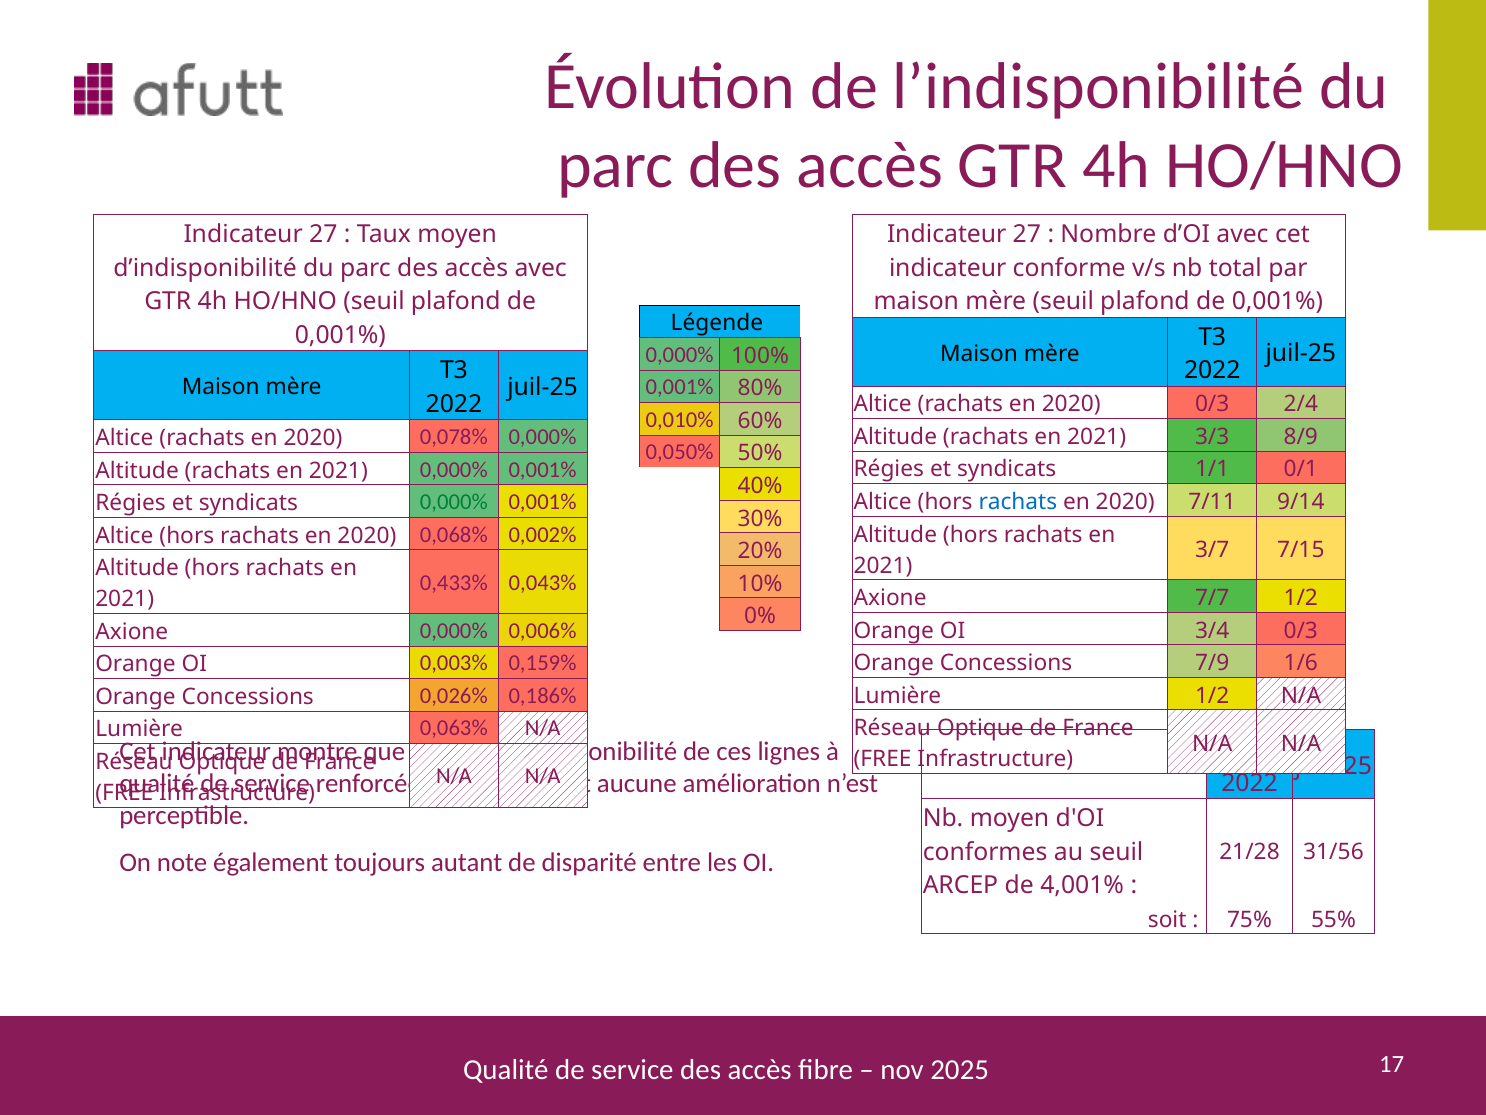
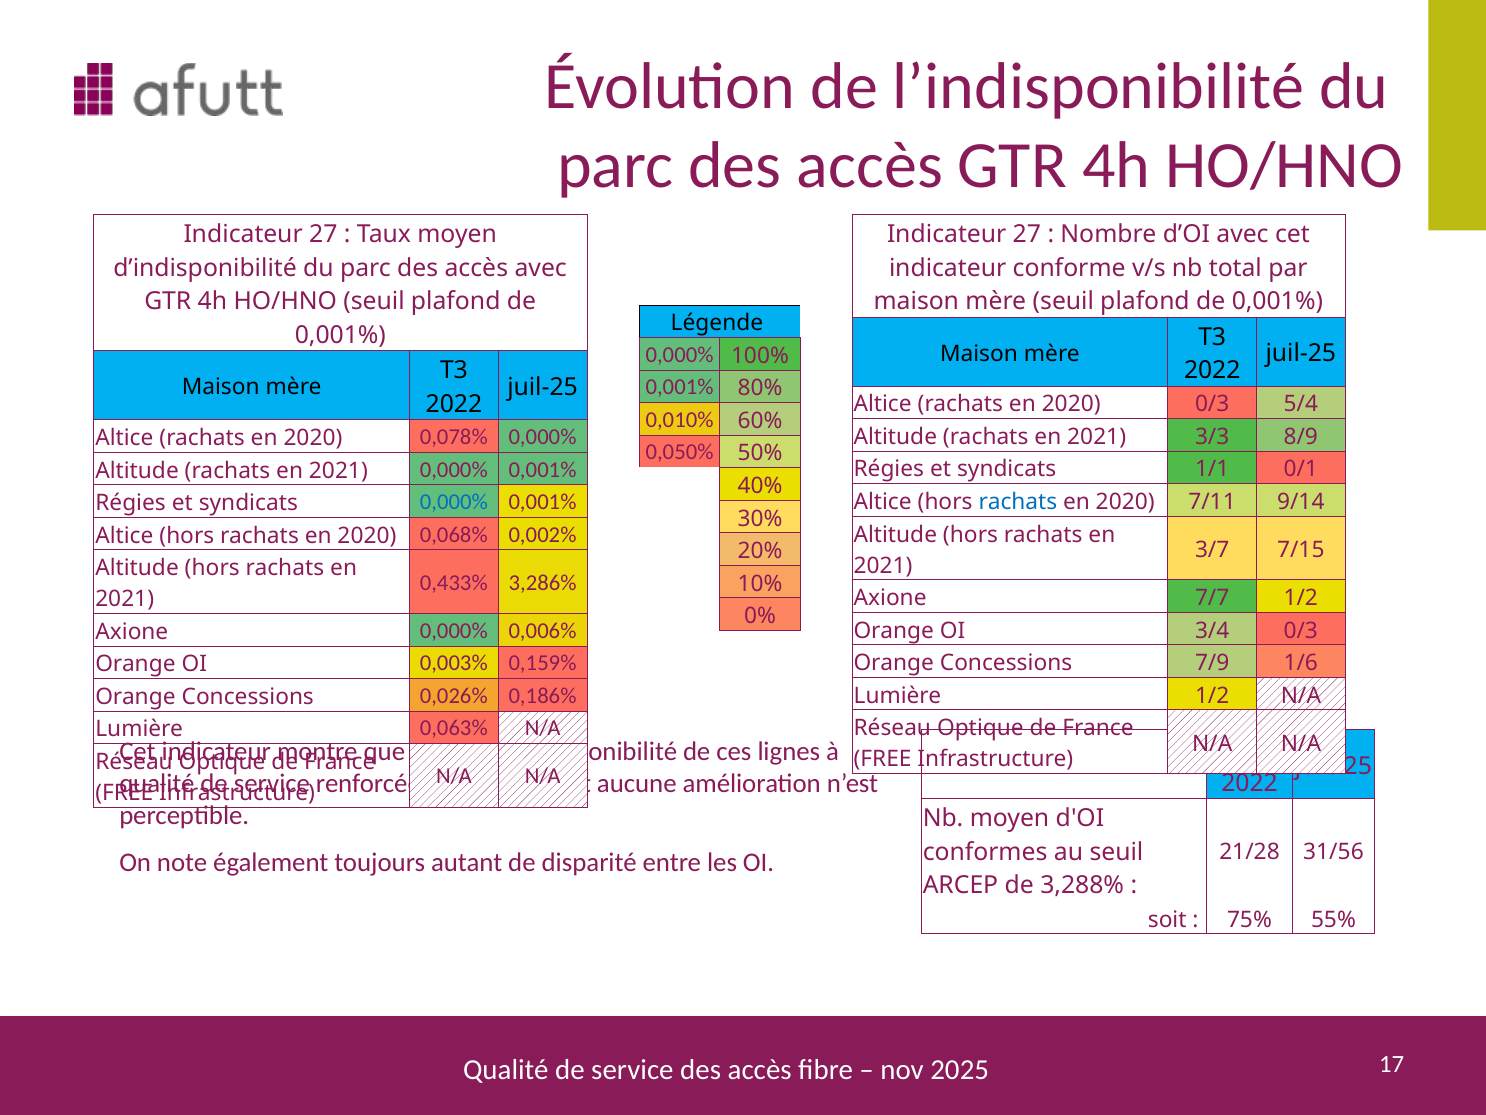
2/4: 2/4 -> 5/4
0,000% at (454, 502) colour: green -> blue
0,043%: 0,043% -> 3,286%
4,001%: 4,001% -> 3,288%
